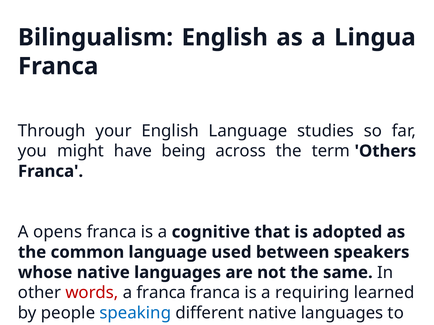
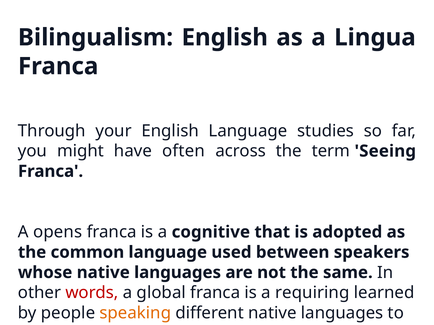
being: being -> often
Others: Others -> Seeing
a franca: franca -> global
speaking colour: blue -> orange
